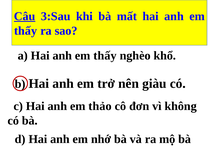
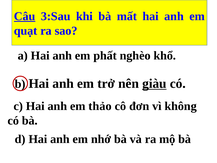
thấy at (26, 31): thấy -> quạt
thấy at (105, 56): thấy -> phất
giàu underline: none -> present
